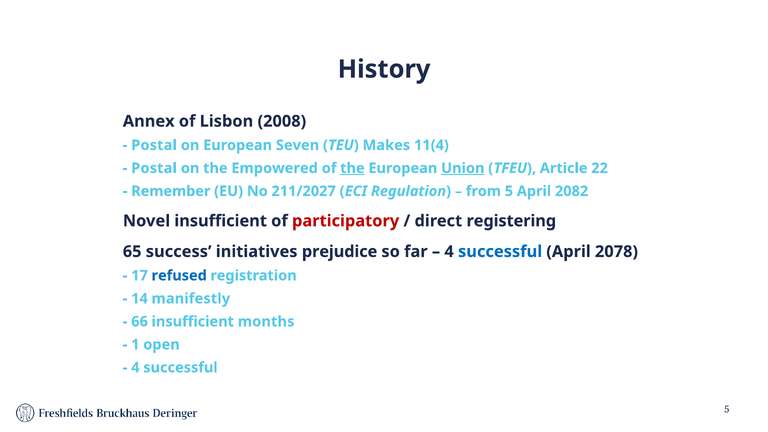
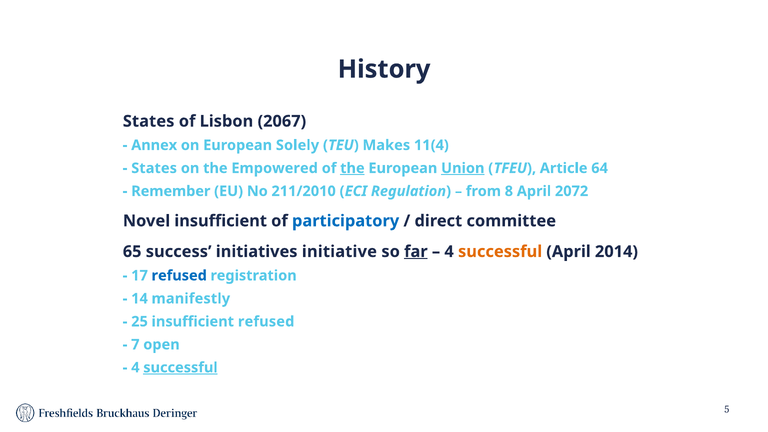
Annex at (149, 121): Annex -> States
2008: 2008 -> 2067
Postal at (154, 145): Postal -> Annex
Seven: Seven -> Solely
Postal at (154, 168): Postal -> States
22: 22 -> 64
211/2027: 211/2027 -> 211/2010
from 5: 5 -> 8
2082: 2082 -> 2072
participatory colour: red -> blue
registering: registering -> committee
prejudice: prejudice -> initiative
far underline: none -> present
successful at (500, 251) colour: blue -> orange
2078: 2078 -> 2014
66: 66 -> 25
insufficient months: months -> refused
1: 1 -> 7
successful at (180, 367) underline: none -> present
